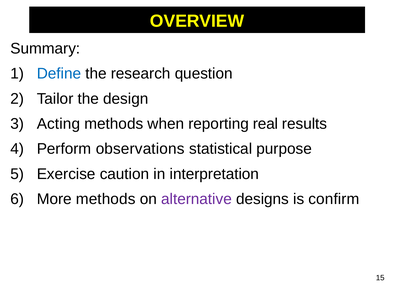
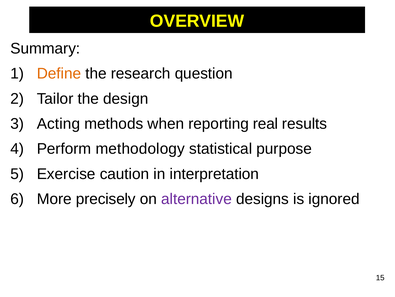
Define colour: blue -> orange
observations: observations -> methodology
More methods: methods -> precisely
confirm: confirm -> ignored
